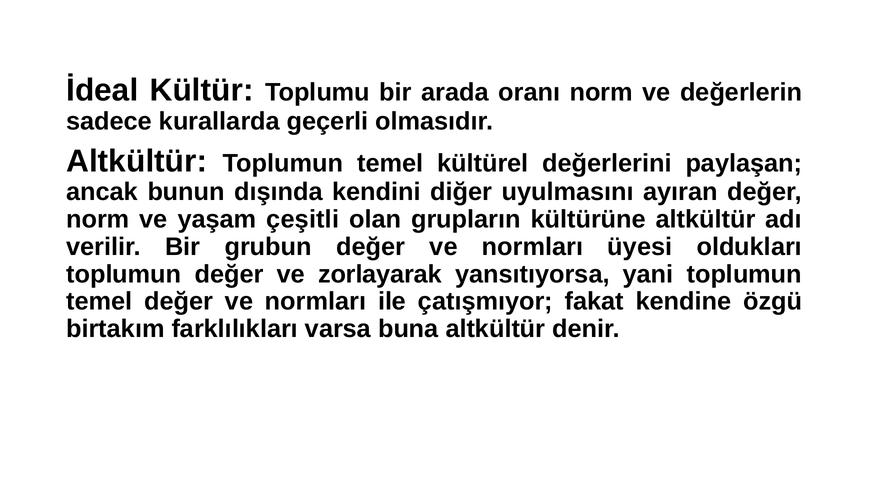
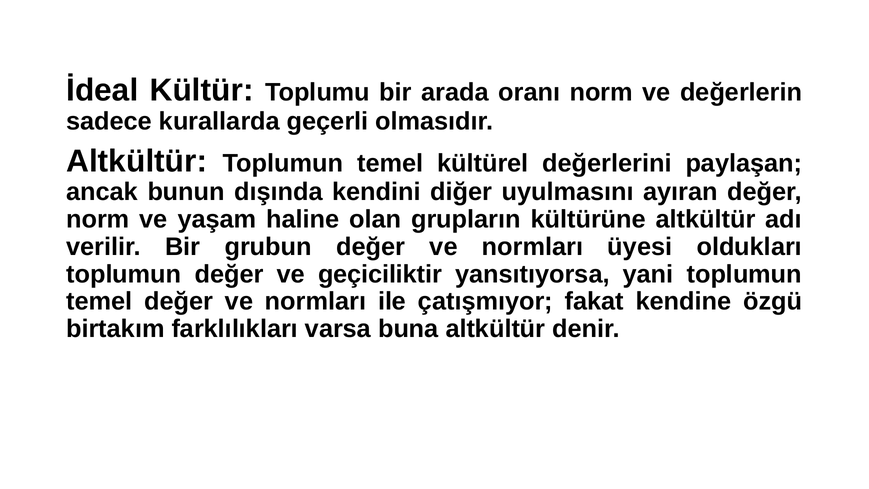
çeşitli: çeşitli -> haline
zorlayarak: zorlayarak -> geçiciliktir
